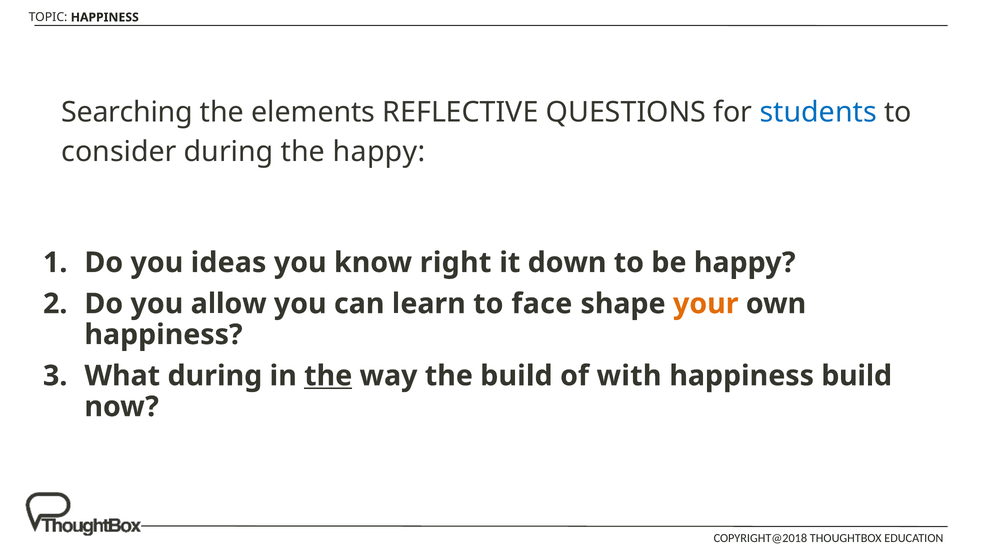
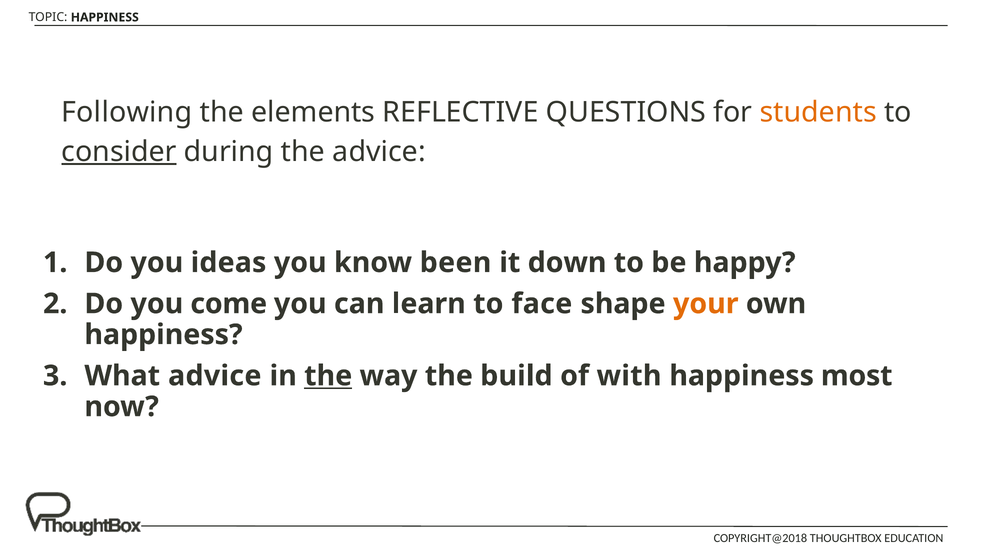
Searching: Searching -> Following
students colour: blue -> orange
consider underline: none -> present
the happy: happy -> advice
right: right -> been
allow: allow -> come
What during: during -> advice
happiness build: build -> most
